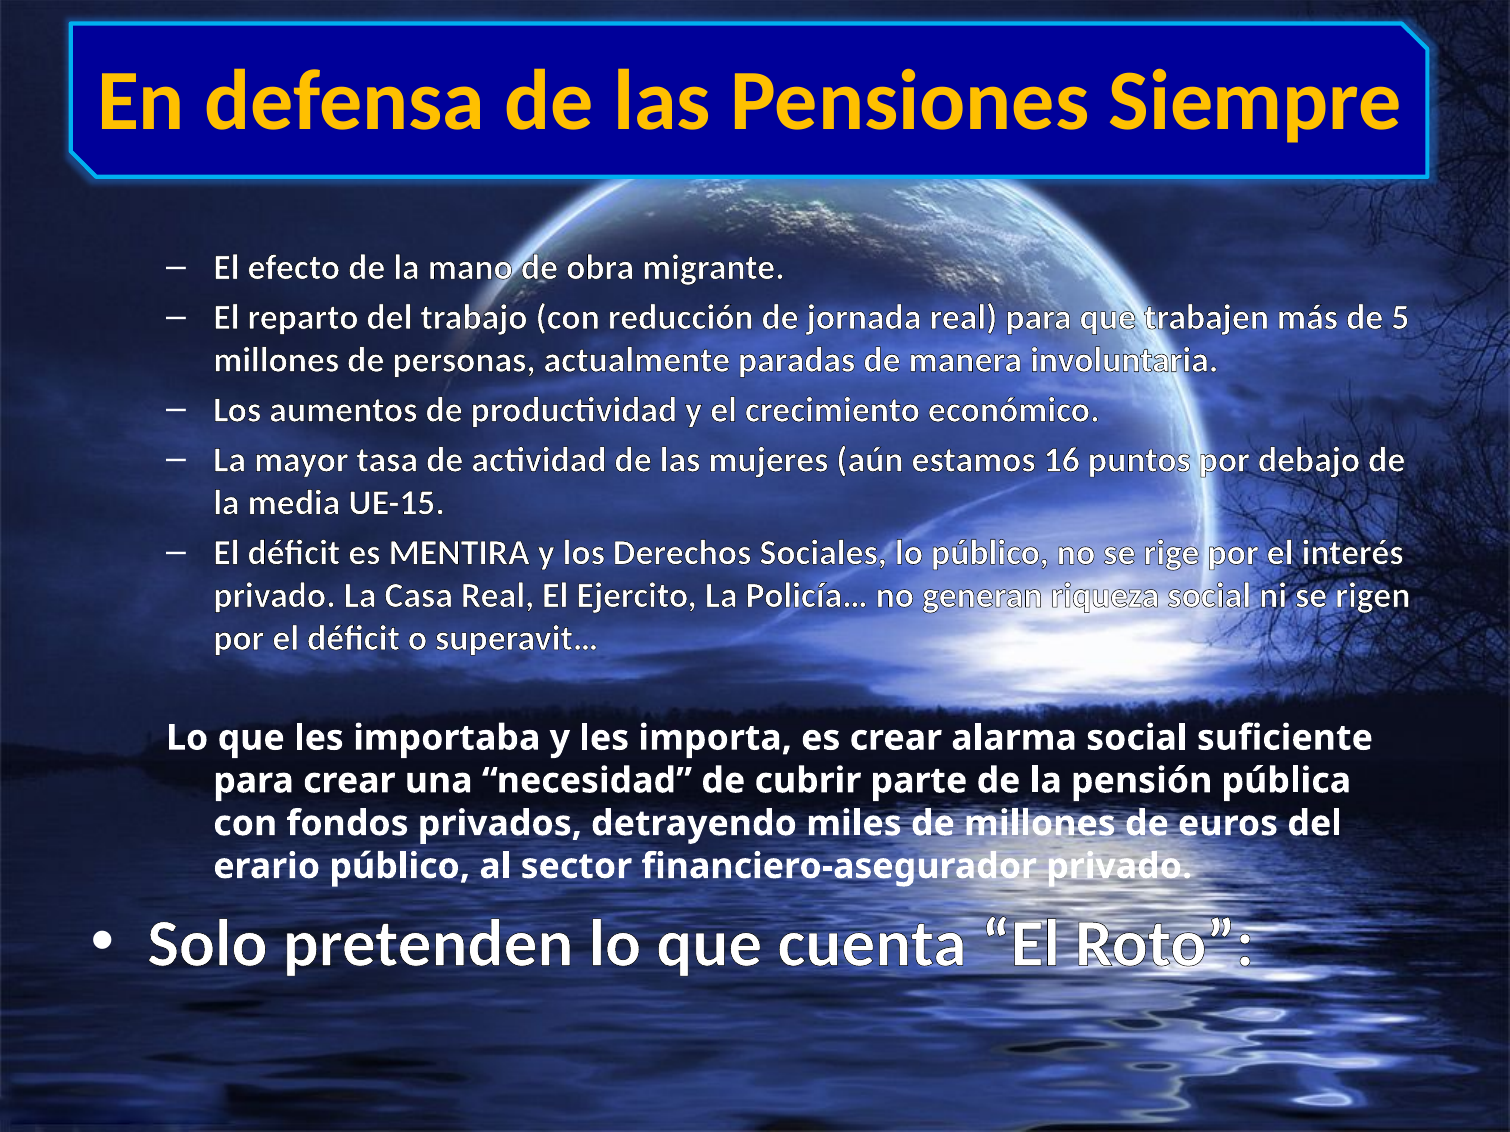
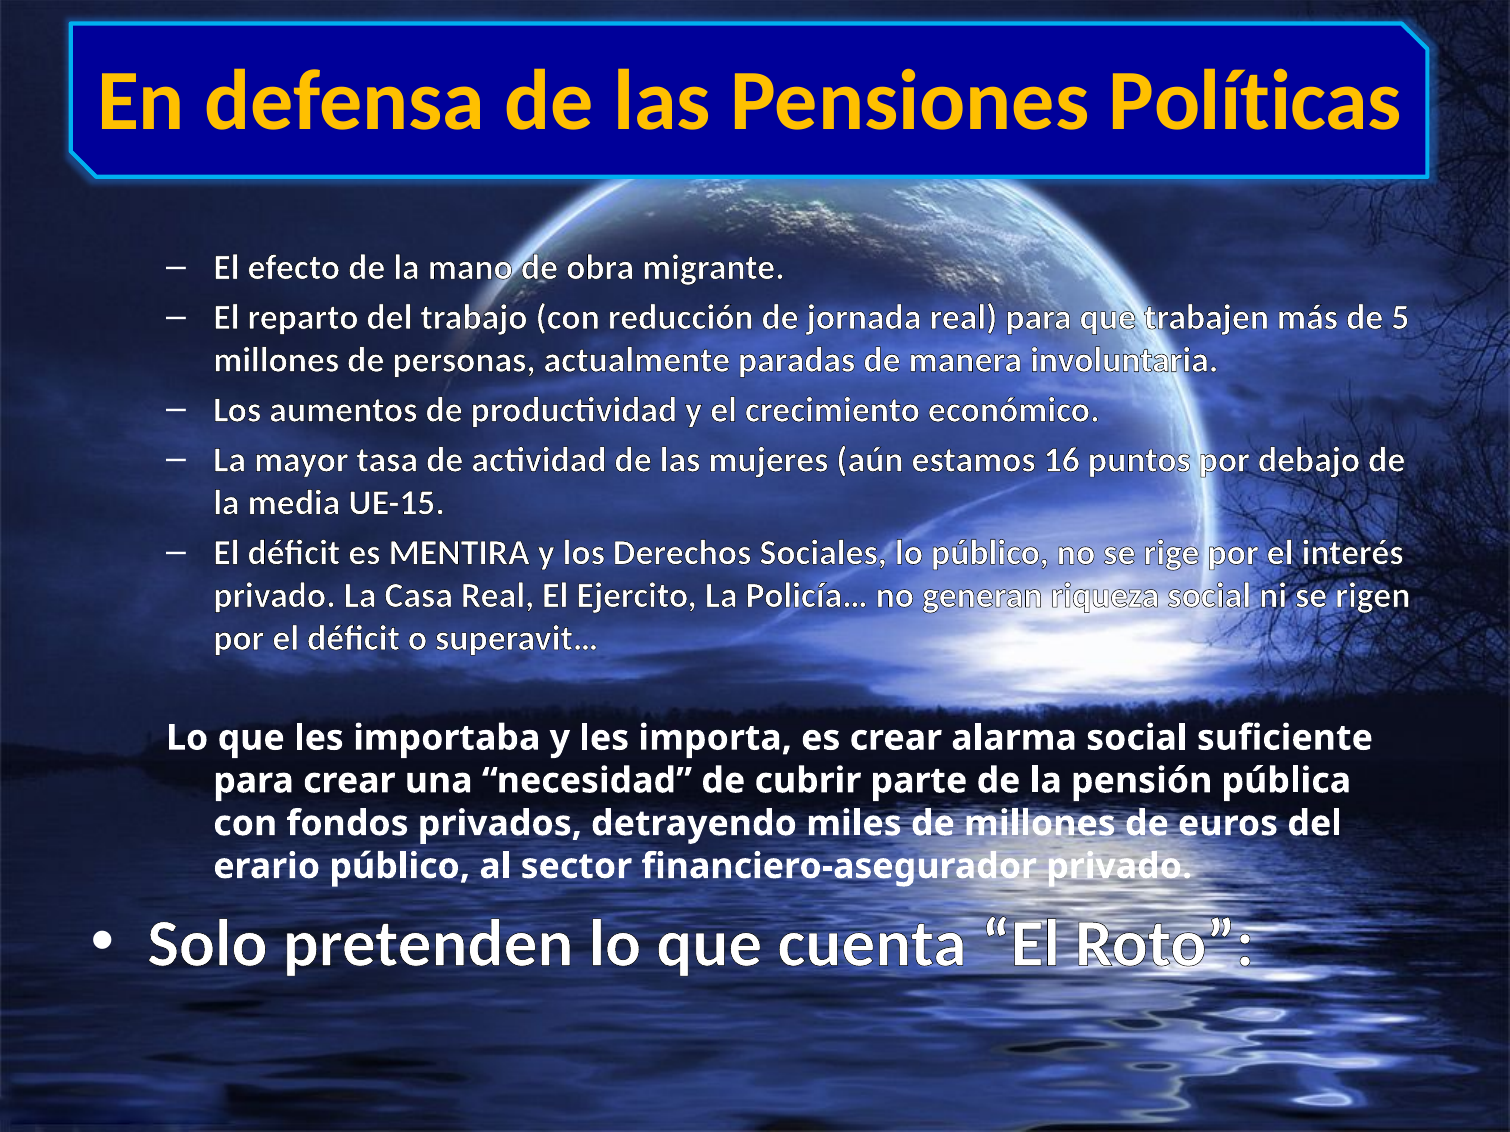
Siempre: Siempre -> Políticas
